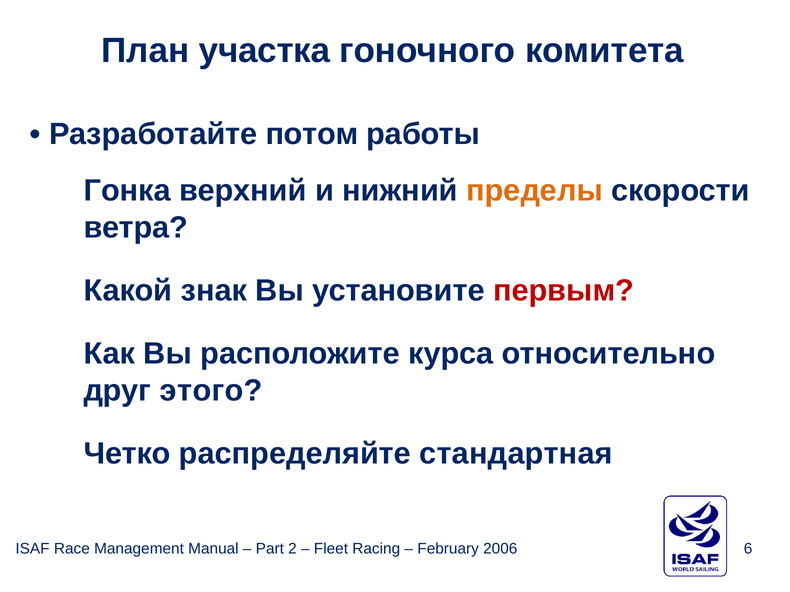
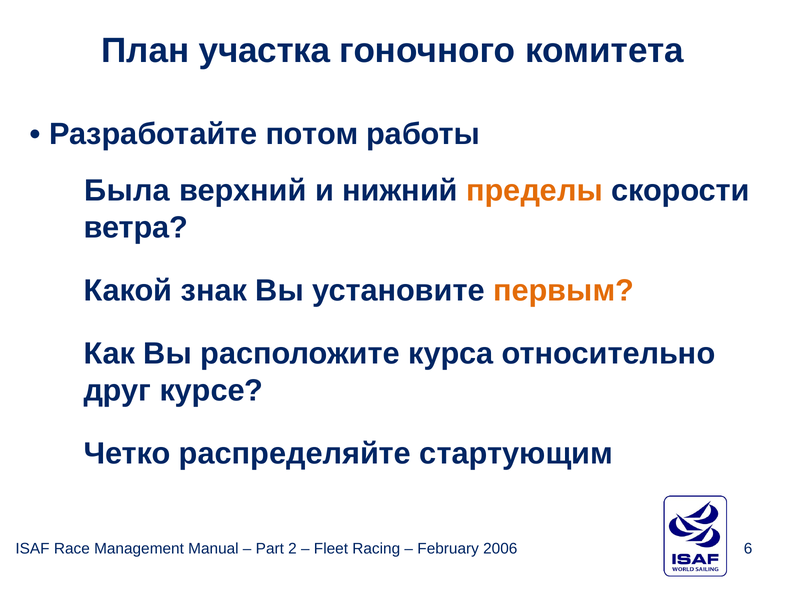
Гонка: Гонка -> Была
первым colour: red -> orange
этого: этого -> курсе
стандартная: стандартная -> стартующим
